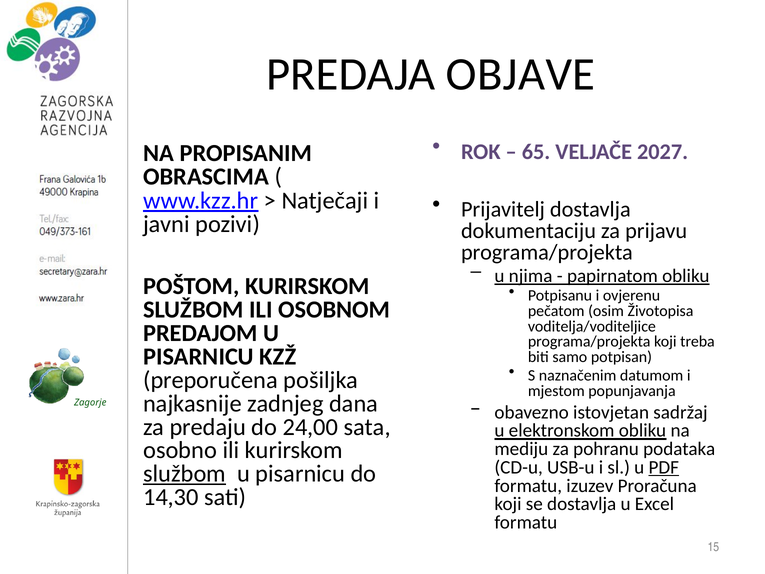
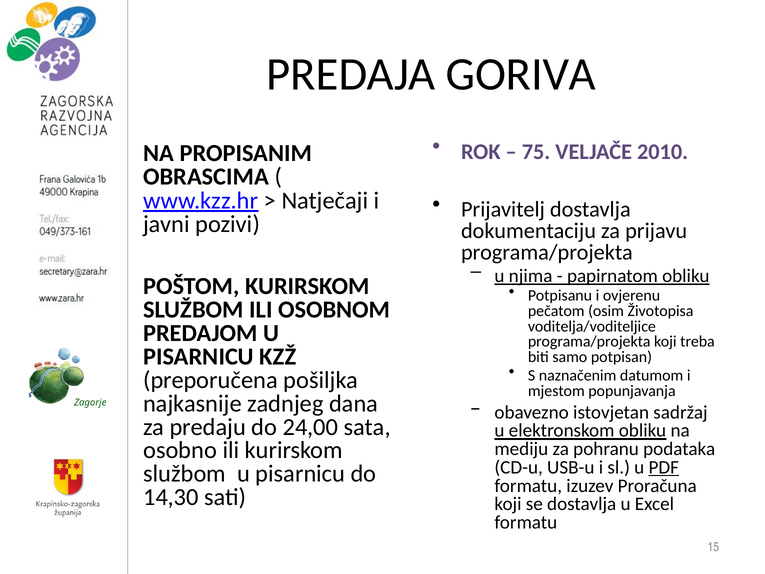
OBJAVE: OBJAVE -> GORIVA
65: 65 -> 75
2027: 2027 -> 2010
službom at (185, 474) underline: present -> none
